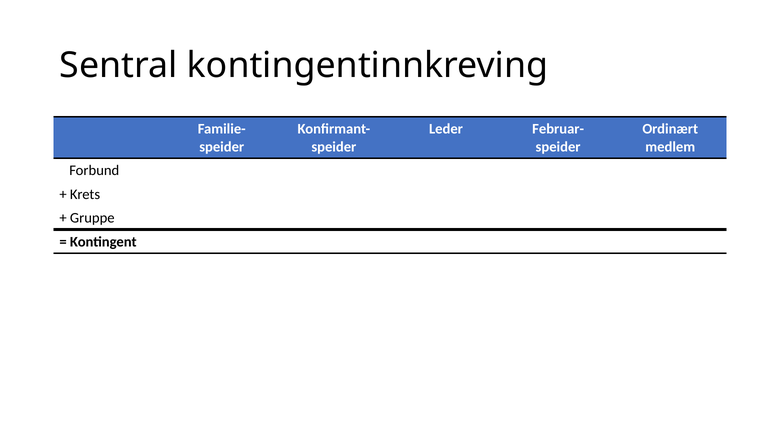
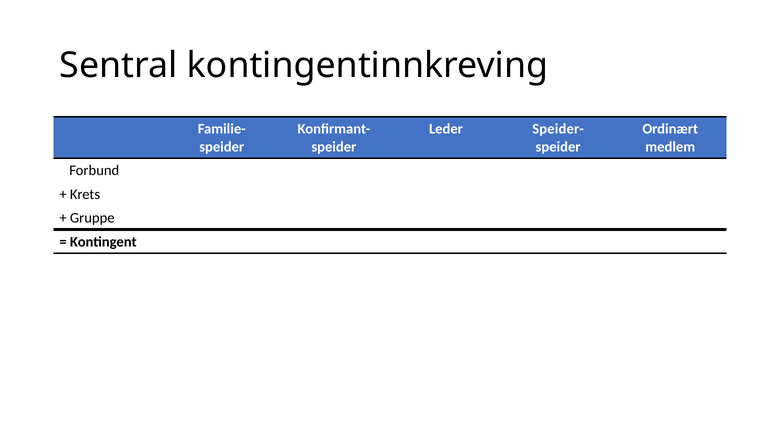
Februar-: Februar- -> Speider-
